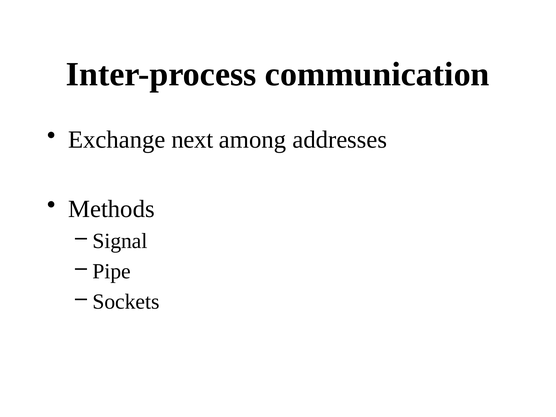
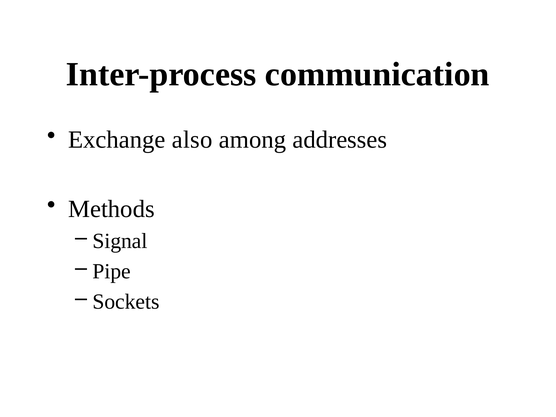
next: next -> also
